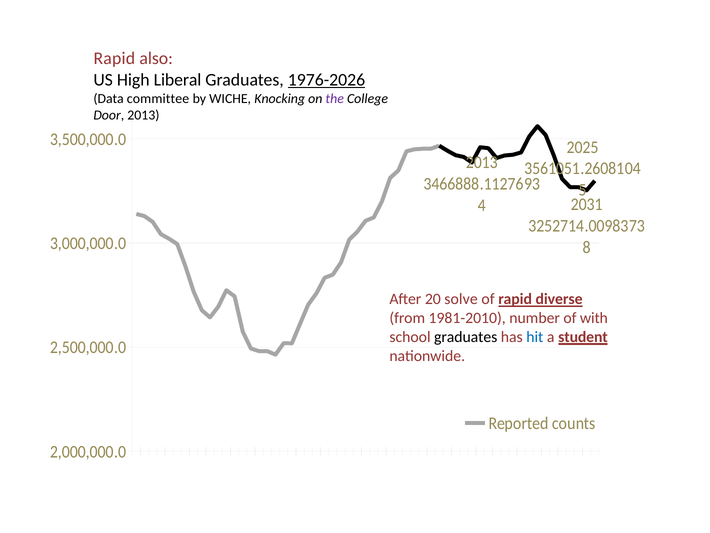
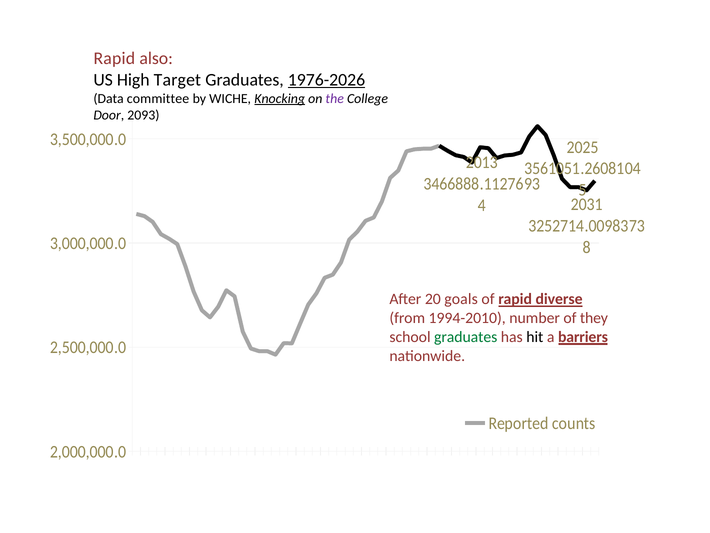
Liberal: Liberal -> Target
Knocking underline: none -> present
Door 2013: 2013 -> 2093
solve: solve -> goals
1981-2010: 1981-2010 -> 1994-2010
with: with -> they
graduates at (466, 337) colour: black -> green
hit colour: blue -> black
student: student -> barriers
